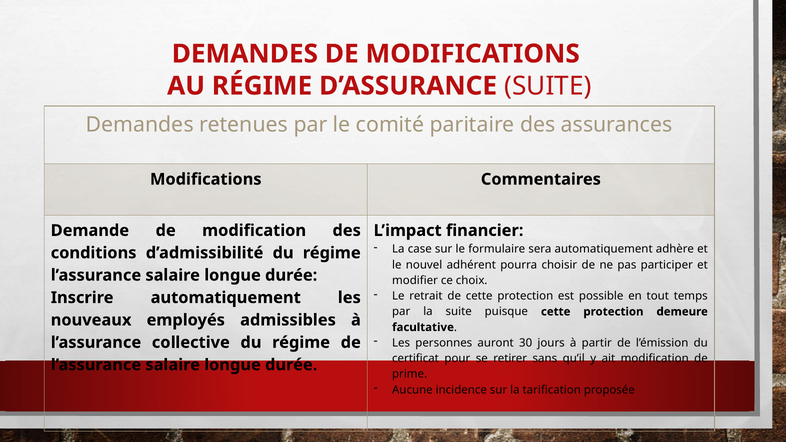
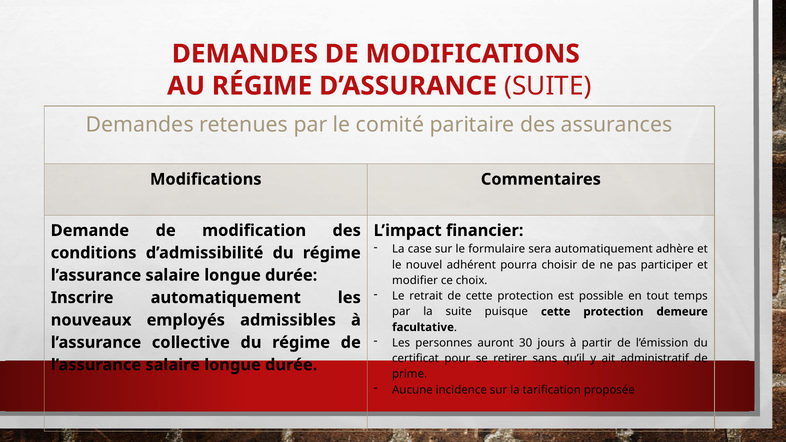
ait modification: modification -> administratif
